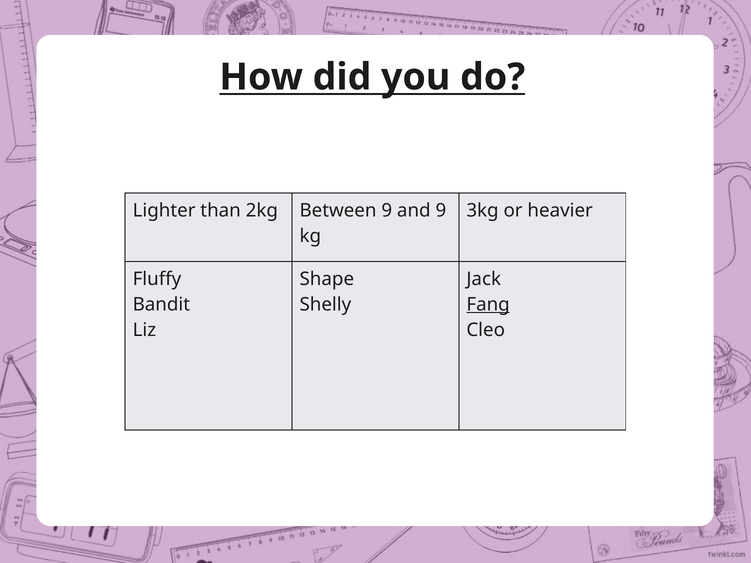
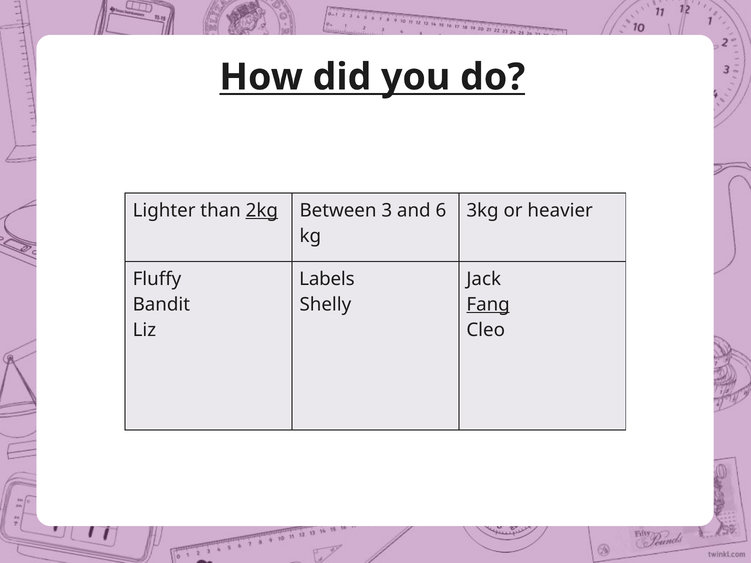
2kg underline: none -> present
Between 9: 9 -> 3
and 9: 9 -> 6
Shape: Shape -> Labels
